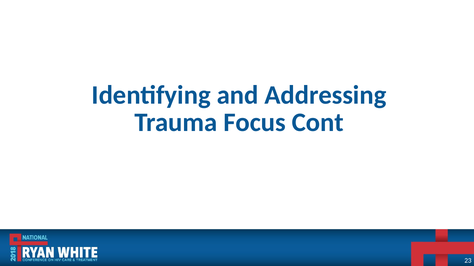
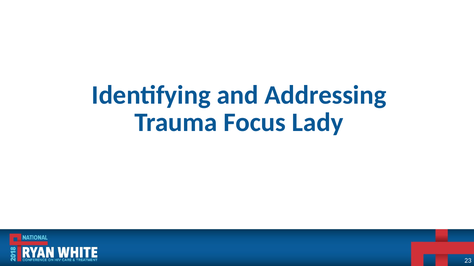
Cont: Cont -> Lady
